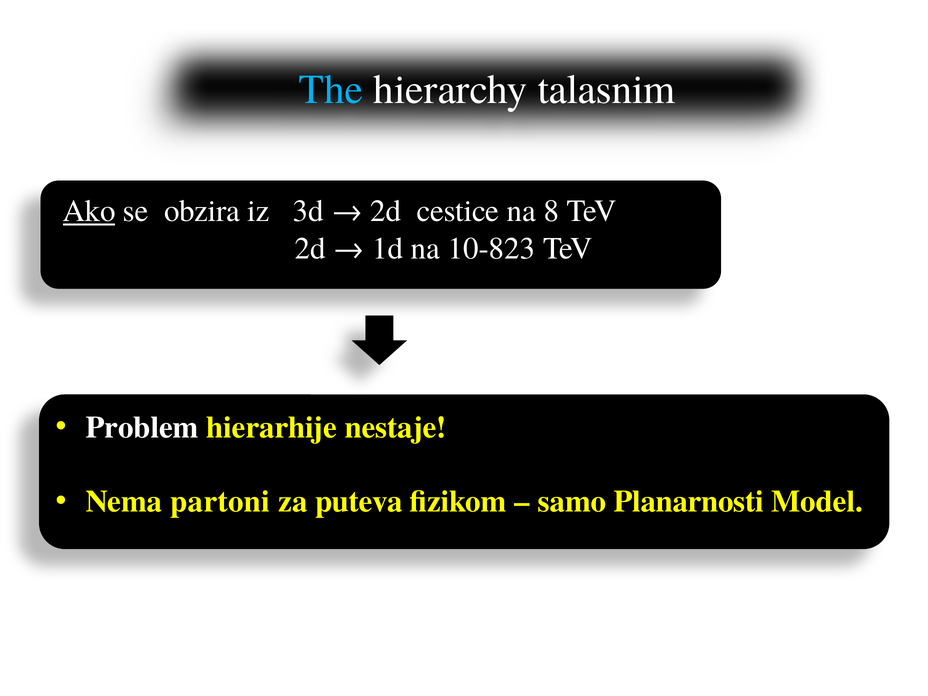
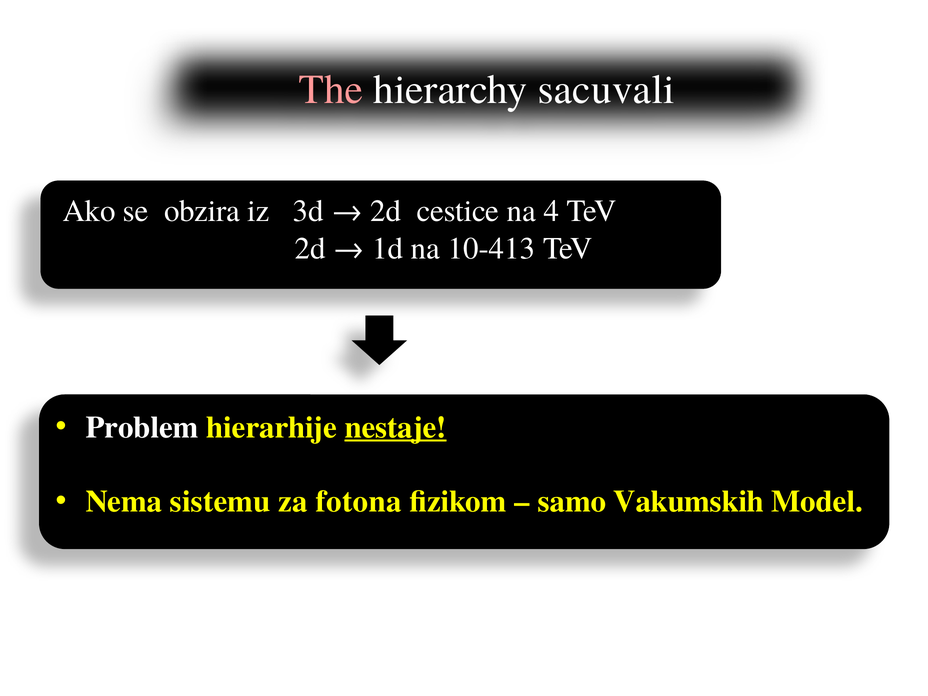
The colour: light blue -> pink
talasnim: talasnim -> sacuvali
Ako underline: present -> none
8: 8 -> 4
10-823: 10-823 -> 10-413
nestaje underline: none -> present
partoni: partoni -> sistemu
puteva: puteva -> fotona
Planarnosti: Planarnosti -> Vakumskih
